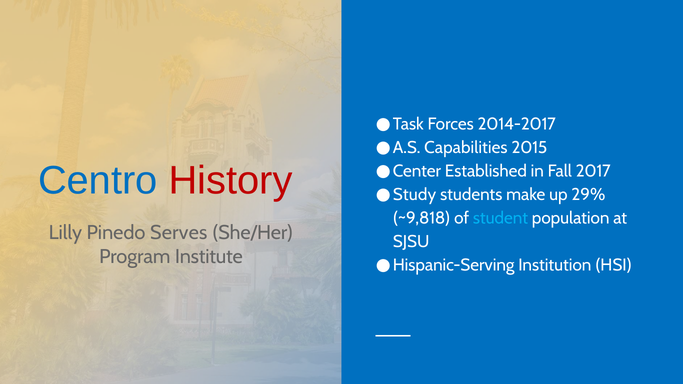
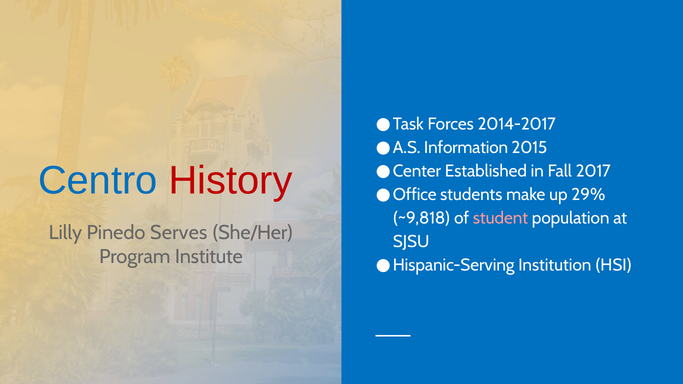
Capabilities: Capabilities -> Information
Study: Study -> Office
student colour: light blue -> pink
